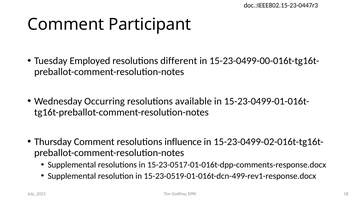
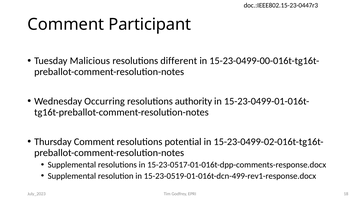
Employed: Employed -> Malicious
available: available -> authority
influence: influence -> potential
